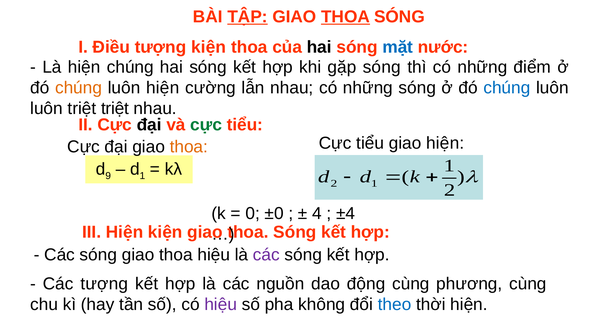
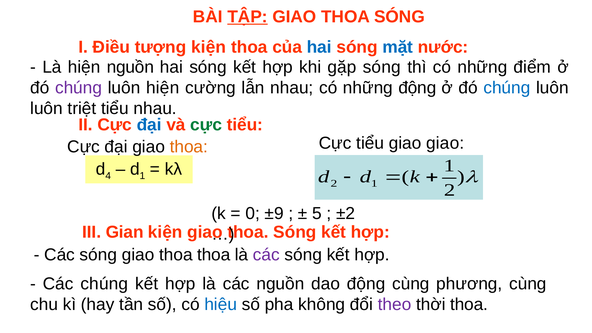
THOA at (346, 17) underline: present -> none
hai at (319, 47) colour: black -> blue
hiện chúng: chúng -> nguồn
chúng at (79, 88) colour: orange -> purple
những sóng: sóng -> động
triệt triệt: triệt -> tiểu
đại at (149, 125) colour: black -> blue
giao hiện: hiện -> giao
9: 9 -> 4
±0: ±0 -> ±9
4: 4 -> 5
±4: ±4 -> ±2
III Hiện: Hiện -> Gian
thoa hiệu: hiệu -> thoa
Các tượng: tượng -> chúng
hiệu at (221, 305) colour: purple -> blue
theo colour: blue -> purple
thời hiện: hiện -> thoa
